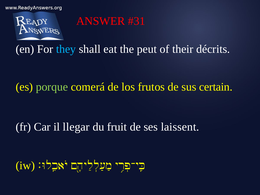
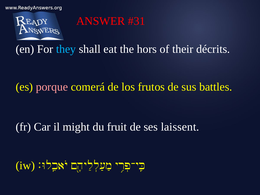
peut: peut -> hors
porque colour: light green -> pink
certain: certain -> battles
llegar: llegar -> might
